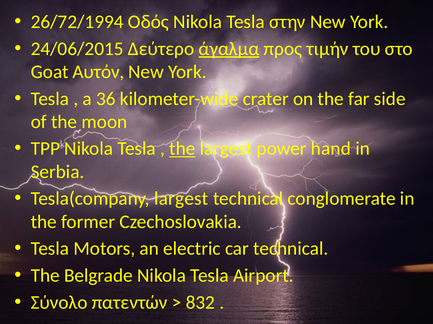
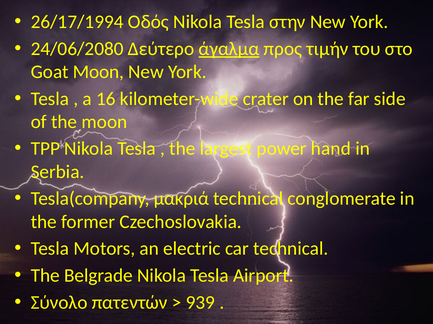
26/72/1994: 26/72/1994 -> 26/17/1994
24/06/2015: 24/06/2015 -> 24/06/2080
Goat Αυτόν: Αυτόν -> Moon
36: 36 -> 16
the at (182, 149) underline: present -> none
Tesla(company largest: largest -> μακριά
832: 832 -> 939
